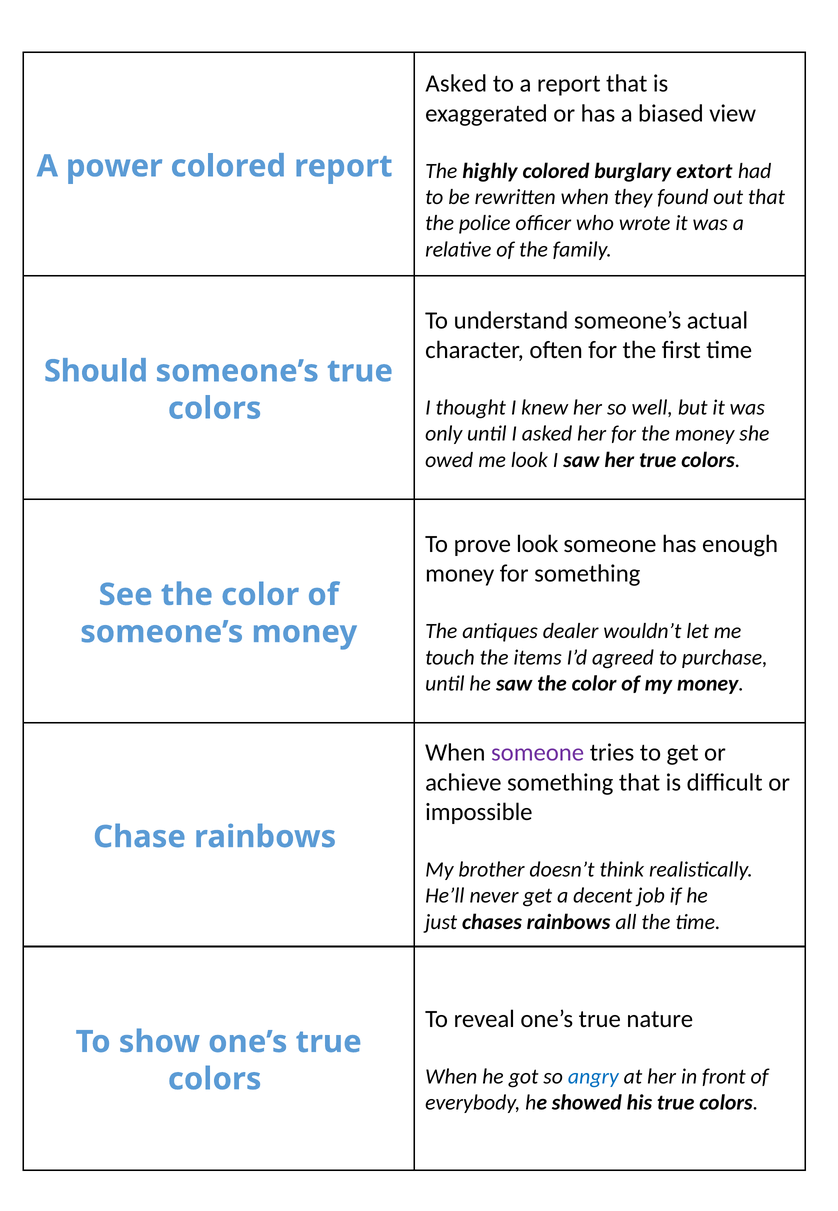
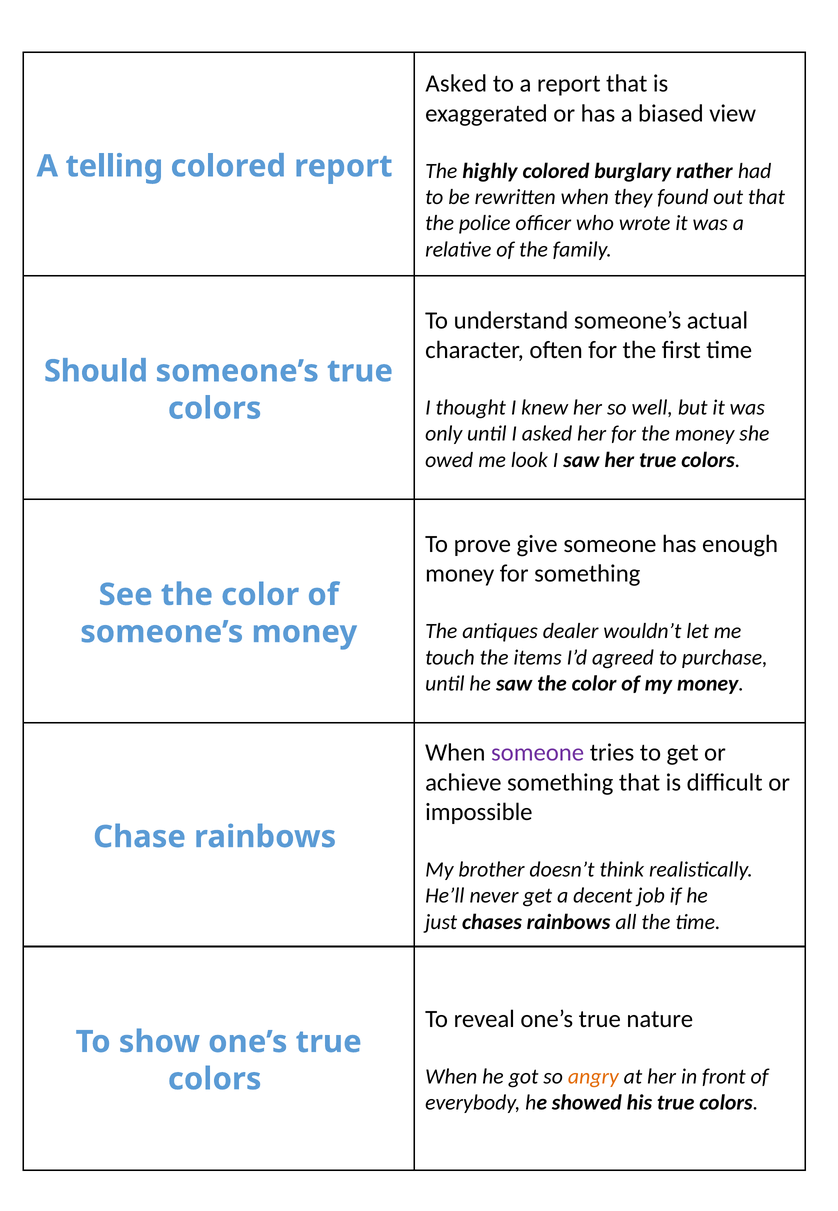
power: power -> telling
extort: extort -> rather
prove look: look -> give
angry colour: blue -> orange
